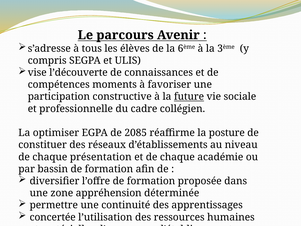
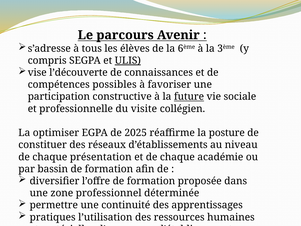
ULIS underline: none -> present
moments: moments -> possibles
cadre: cadre -> visite
2085: 2085 -> 2025
appréhension: appréhension -> professionnel
concertée: concertée -> pratiques
